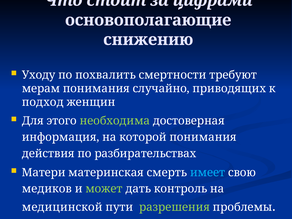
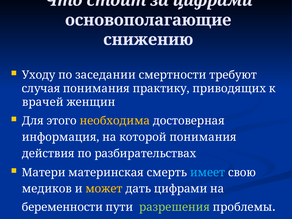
похвалить: похвалить -> заседании
мерам: мерам -> случая
случайно: случайно -> практику
подход: подход -> врачей
необходима colour: light green -> yellow
может colour: light green -> yellow
дать контроль: контроль -> цифрами
медицинской: медицинской -> беременности
